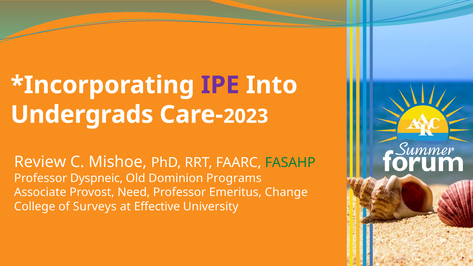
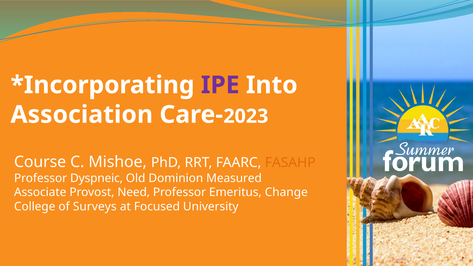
Undergrads: Undergrads -> Association
Review: Review -> Course
FASAHP colour: green -> orange
Programs: Programs -> Measured
Effective: Effective -> Focused
